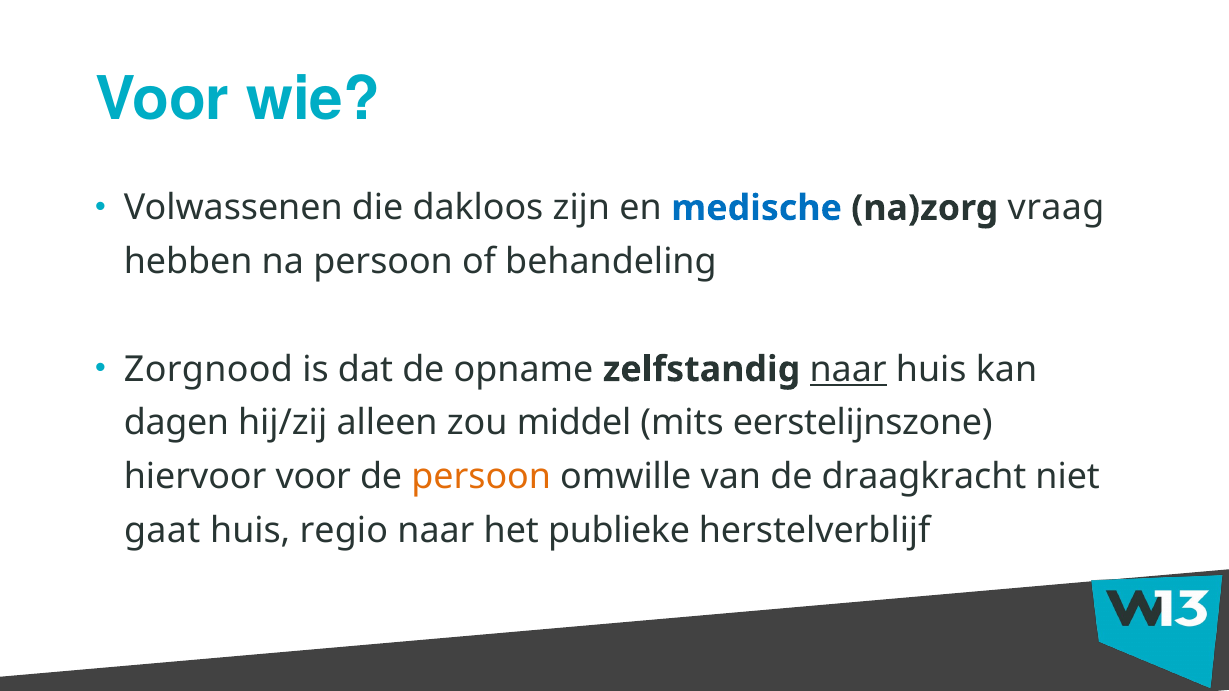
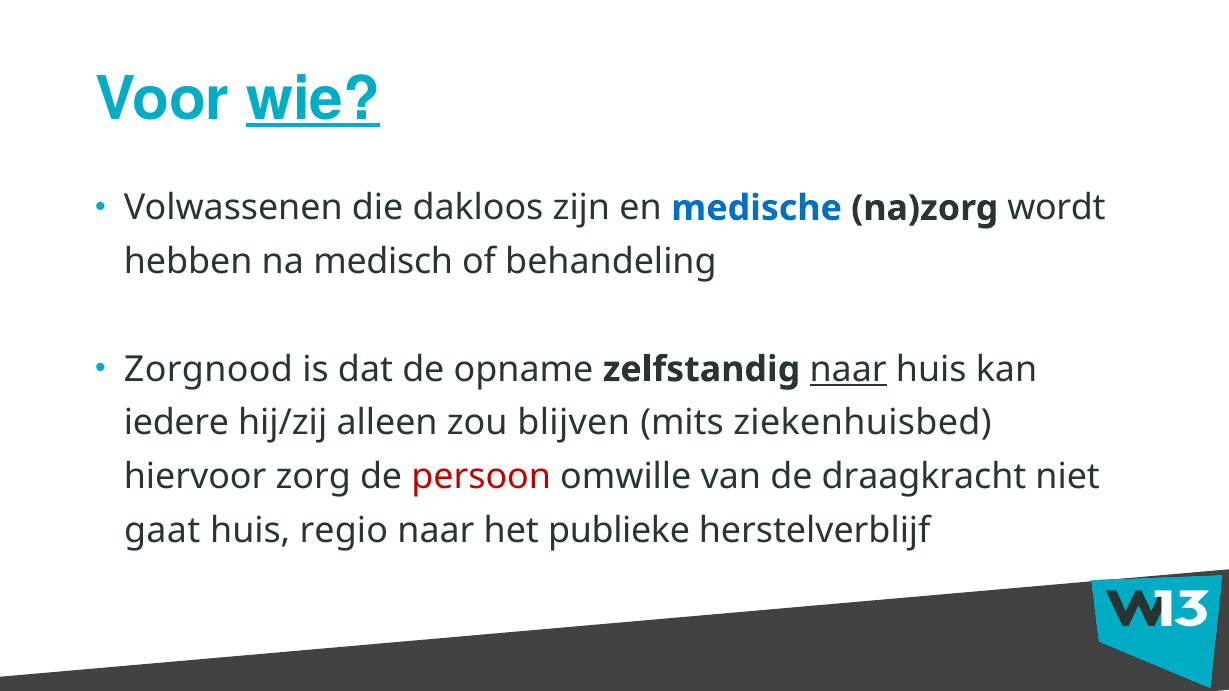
wie underline: none -> present
vraag: vraag -> wordt
na persoon: persoon -> medisch
dagen: dagen -> iedere
middel: middel -> blijven
eerstelijnszone: eerstelijnszone -> ziekenhuisbed
hiervoor voor: voor -> zorg
persoon at (481, 477) colour: orange -> red
